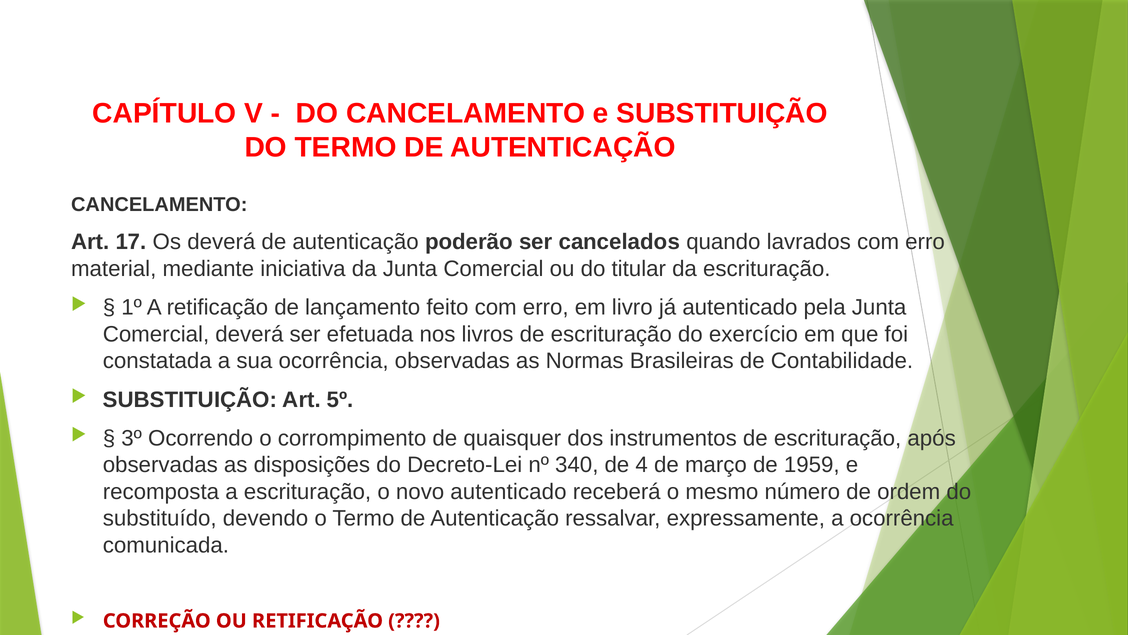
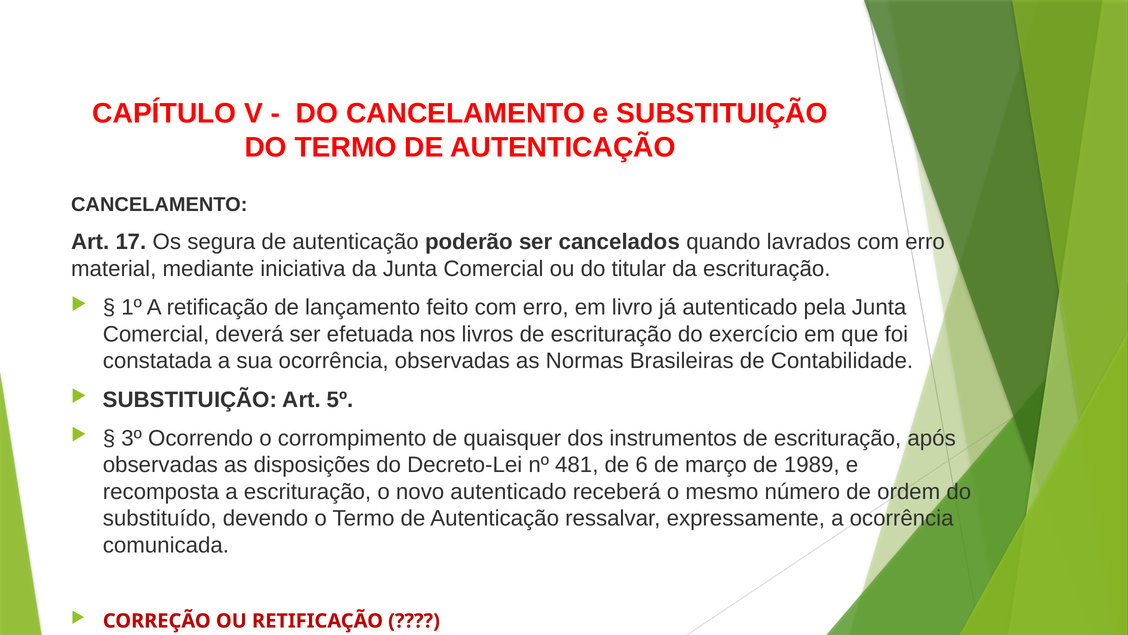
Os deverá: deverá -> segura
340: 340 -> 481
4: 4 -> 6
1959: 1959 -> 1989
